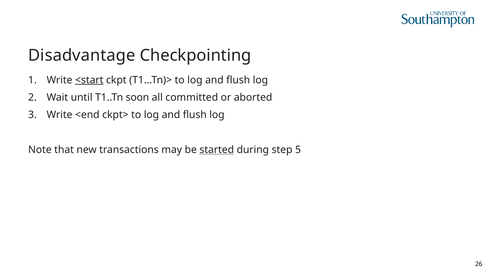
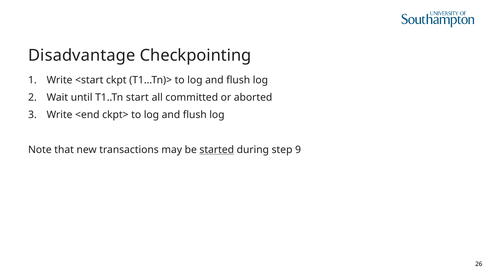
<start underline: present -> none
soon: soon -> start
5: 5 -> 9
